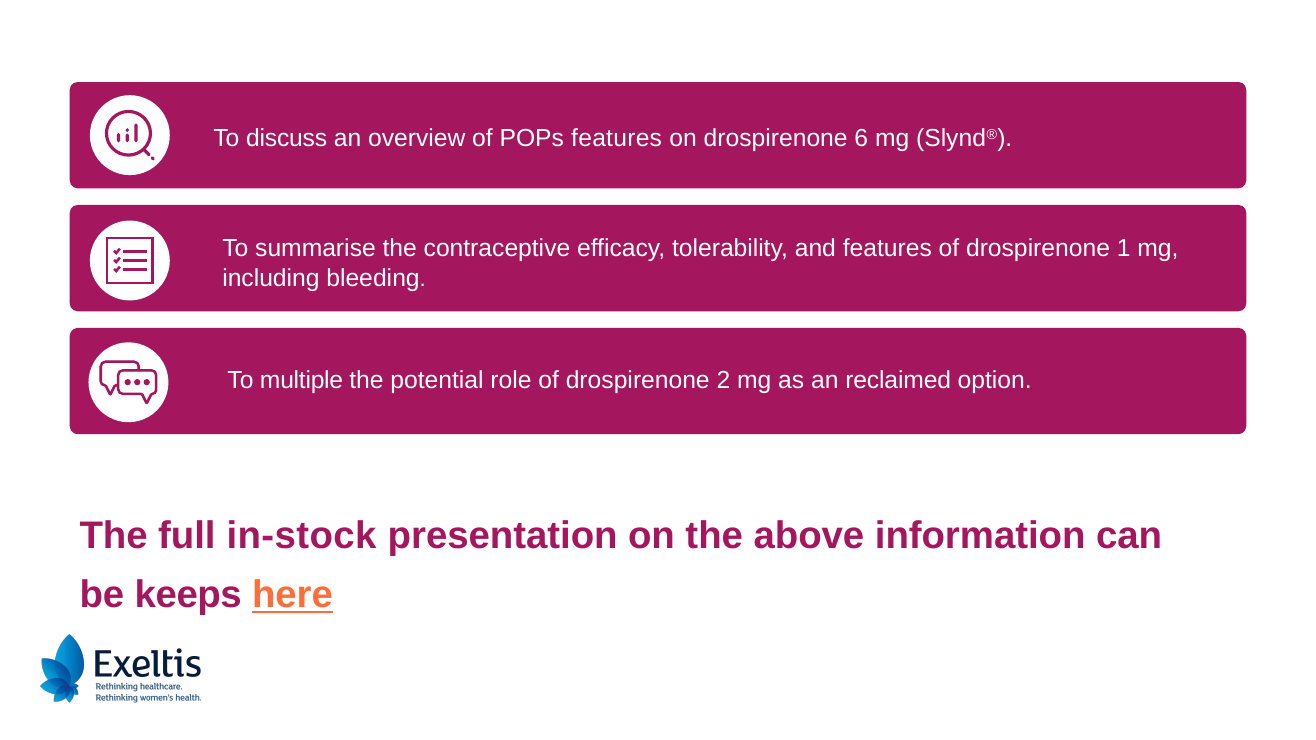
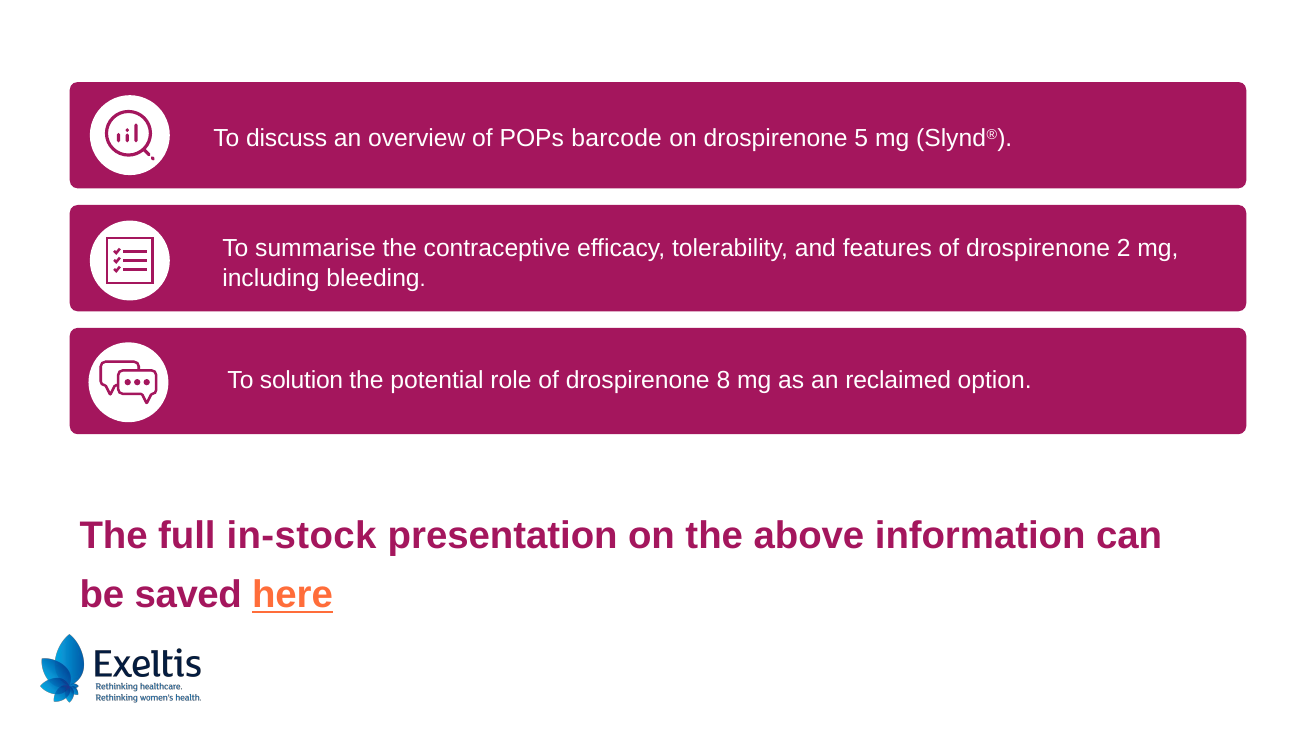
POPs features: features -> barcode
6: 6 -> 5
1: 1 -> 2
multiple: multiple -> solution
2: 2 -> 8
keeps: keeps -> saved
